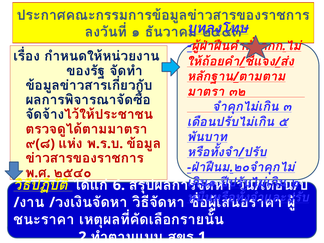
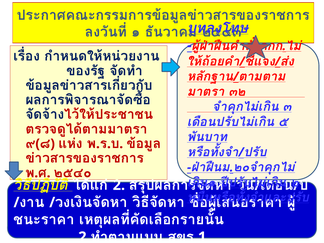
6 at (119, 185): 6 -> 2
